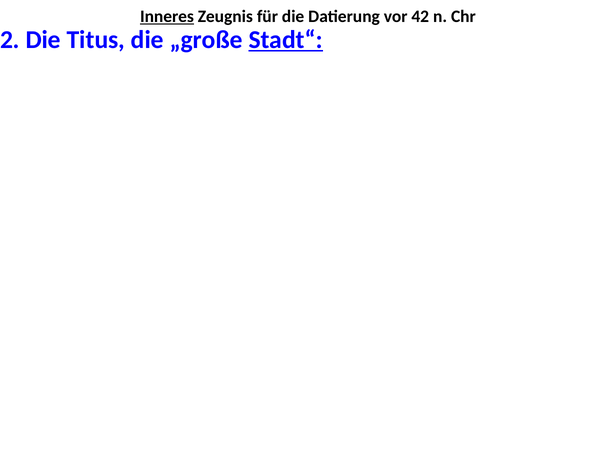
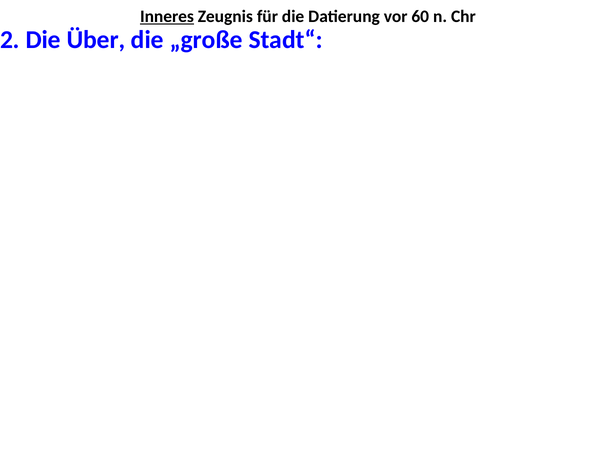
42: 42 -> 60
Titus: Titus -> Über
Stadt“ underline: present -> none
